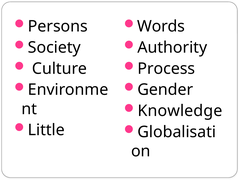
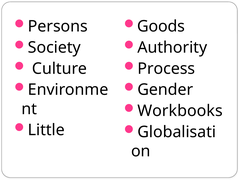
Words: Words -> Goods
Knowledge: Knowledge -> Workbooks
